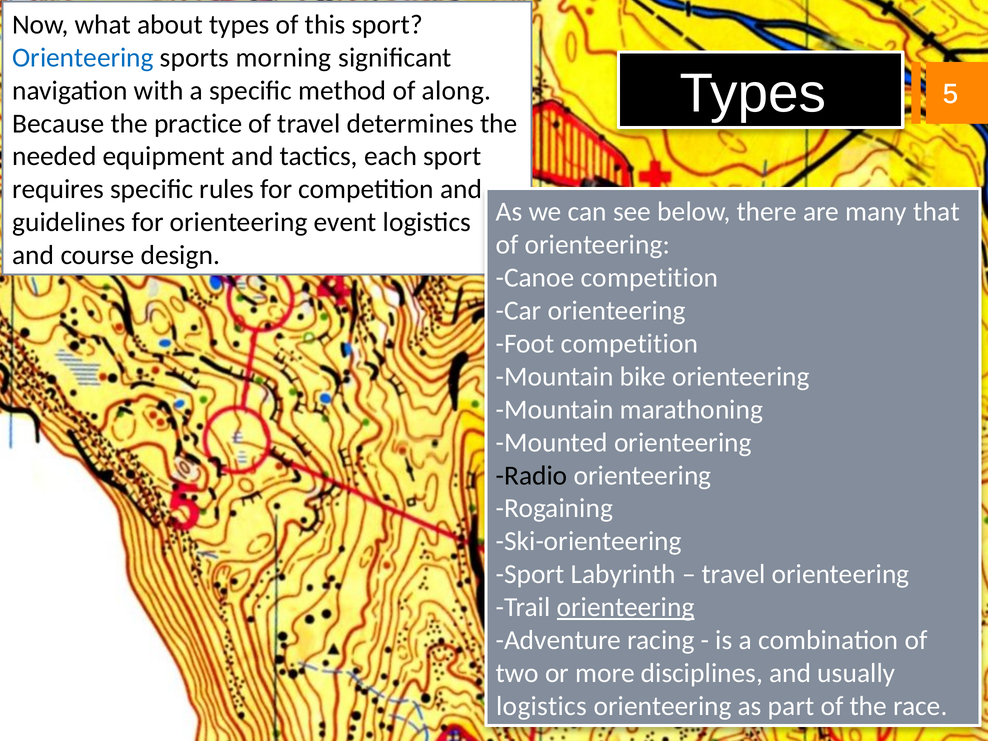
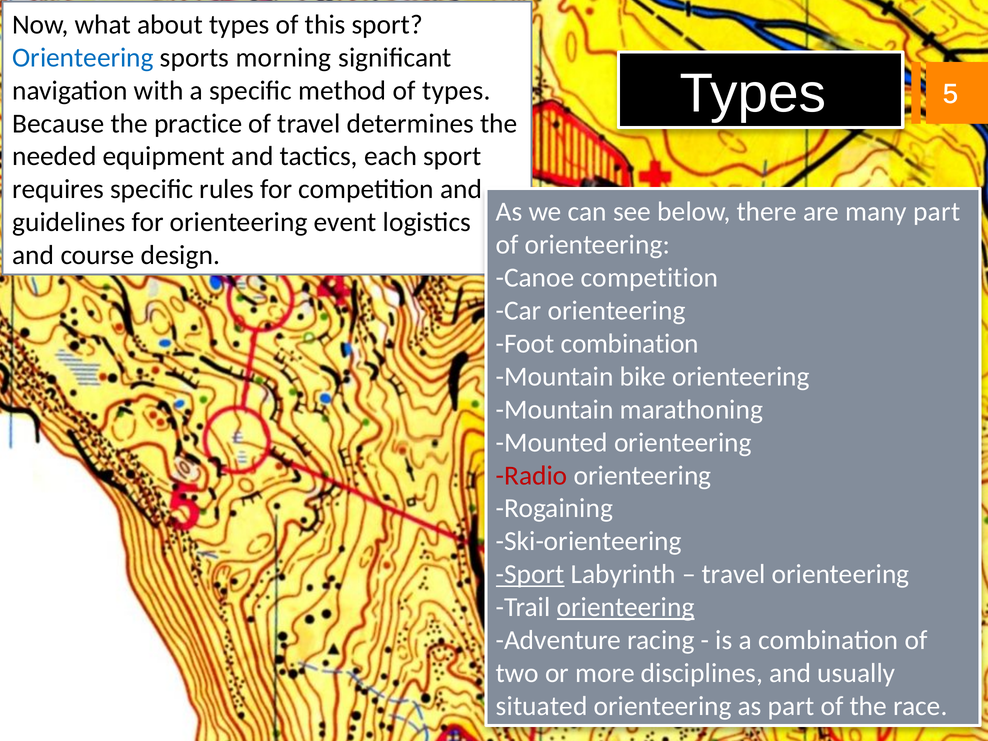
of along: along -> types
many that: that -> part
Foot competition: competition -> combination
Radio colour: black -> red
Sport at (530, 574) underline: none -> present
logistics at (542, 706): logistics -> situated
